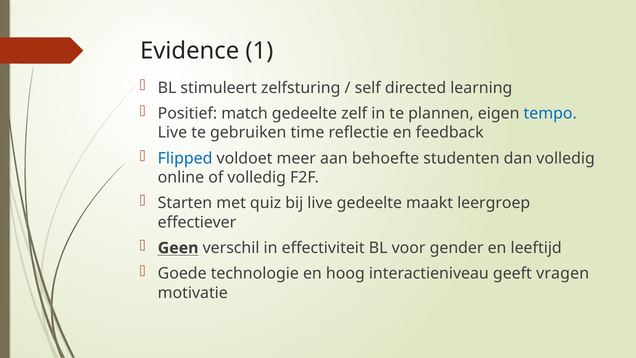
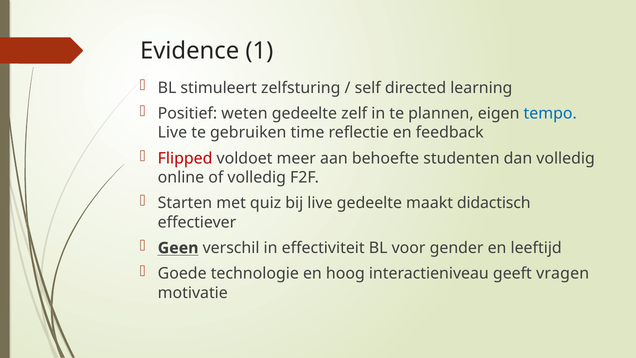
match: match -> weten
Flipped colour: blue -> red
leergroep: leergroep -> didactisch
